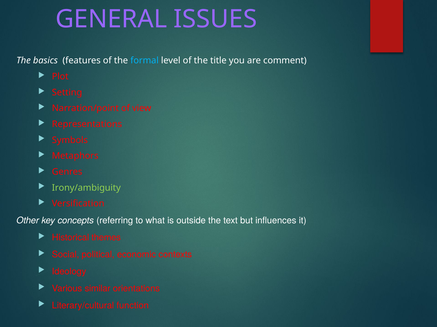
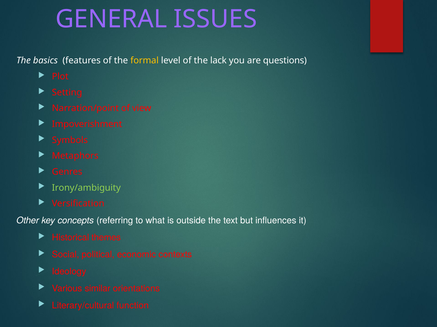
formal colour: light blue -> yellow
title: title -> lack
comment: comment -> questions
Representations: Representations -> Impoverishment
